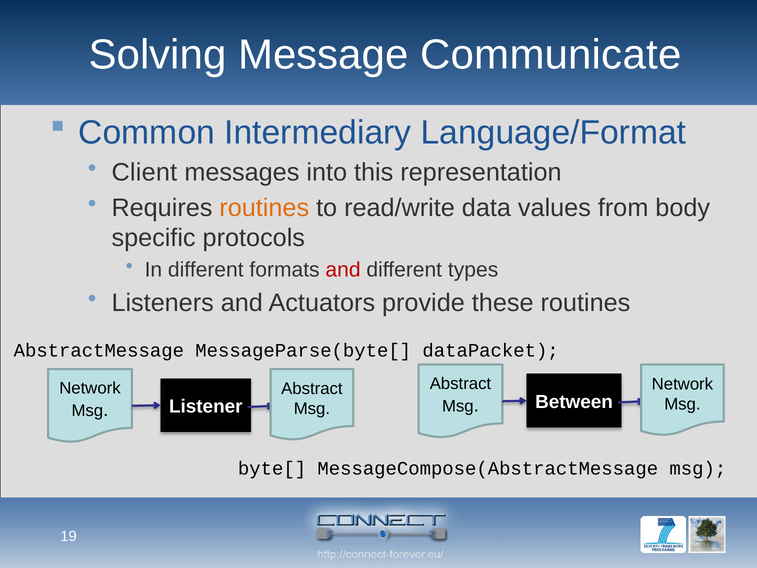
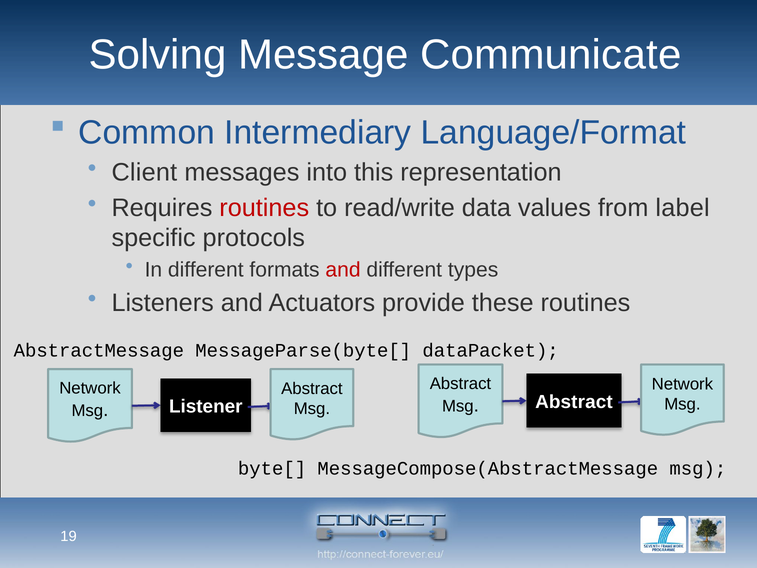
routines at (264, 208) colour: orange -> red
body: body -> label
Between at (574, 402): Between -> Abstract
